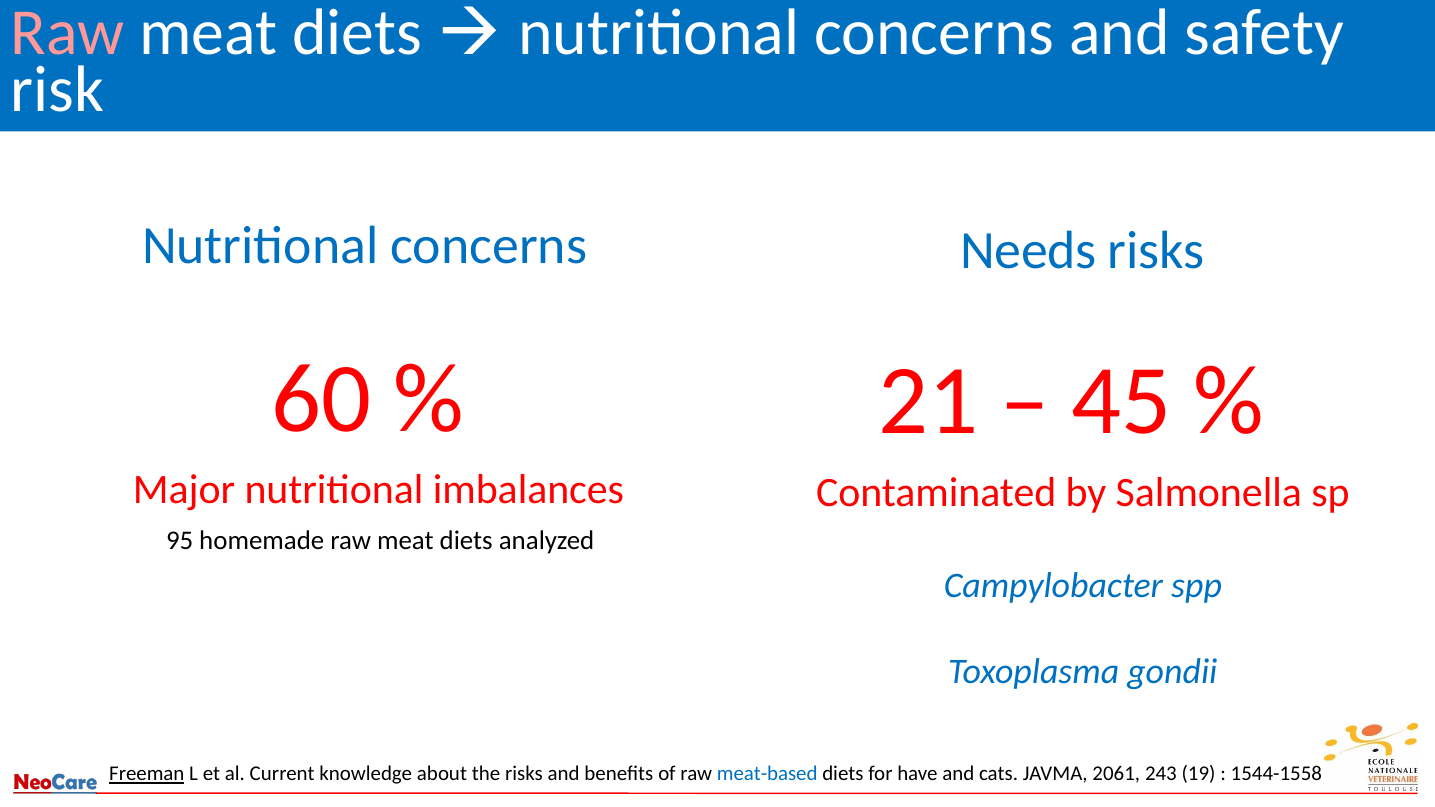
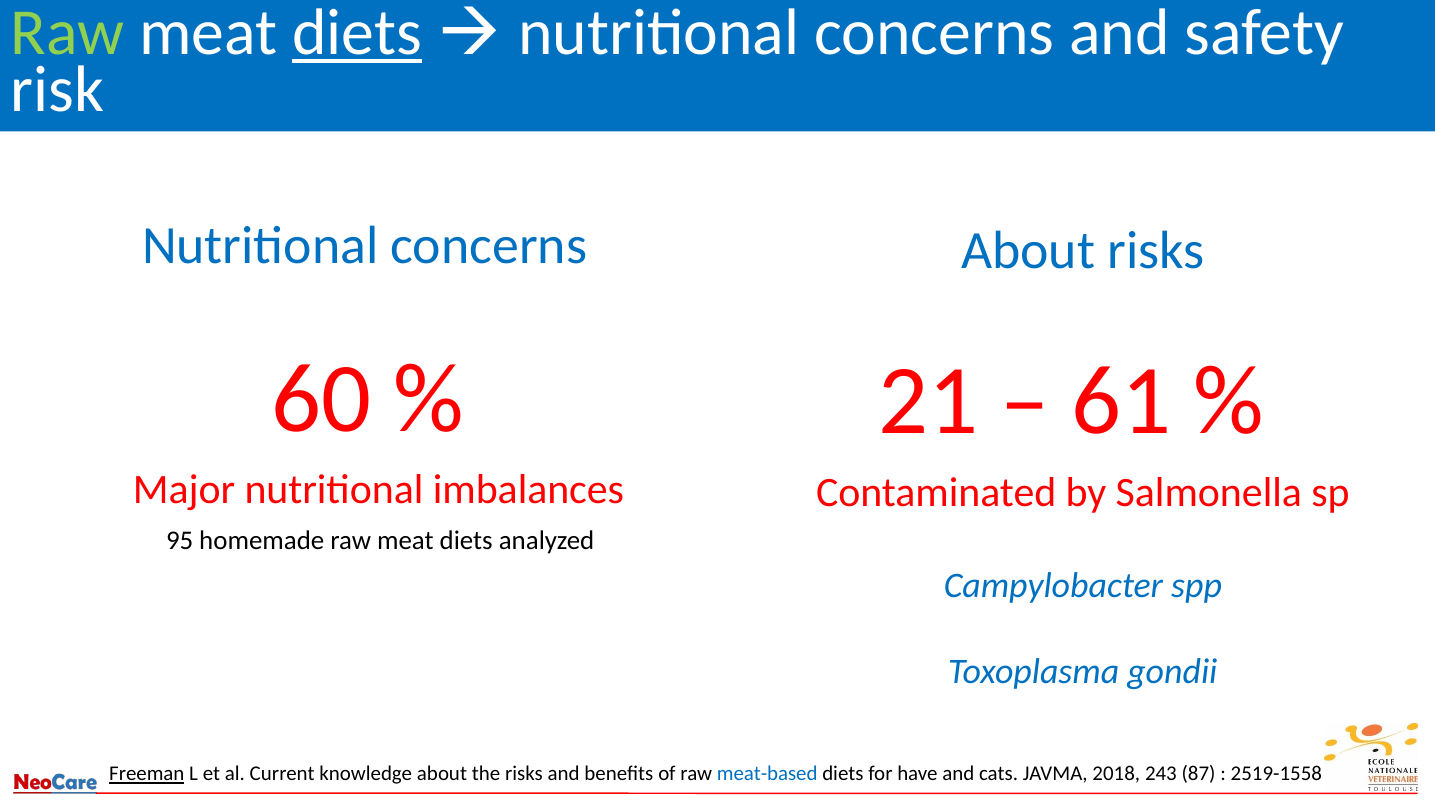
Raw at (68, 33) colour: pink -> light green
diets at (357, 33) underline: none -> present
Needs at (1028, 251): Needs -> About
45: 45 -> 61
2061: 2061 -> 2018
19: 19 -> 87
1544-1558: 1544-1558 -> 2519-1558
